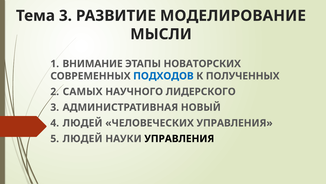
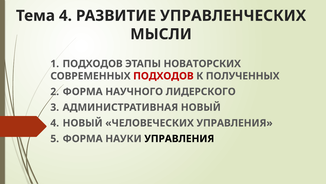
Тема 3: 3 -> 4
МОДЕЛИРОВАНИЕ: МОДЕЛИРОВАНИЕ -> УПРАВЛЕНЧЕСКИХ
1 ВНИМАНИЕ: ВНИМАНИЕ -> ПОДХОДОВ
ПОДХОДОВ at (163, 76) colour: blue -> red
2 САМЫХ: САМЫХ -> ФОРМА
4 ЛЮДЕЙ: ЛЮДЕЙ -> НОВЫЙ
5 ЛЮДЕЙ: ЛЮДЕЙ -> ФОРМА
